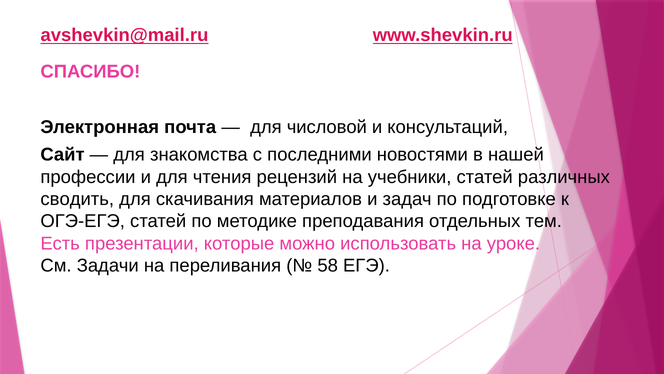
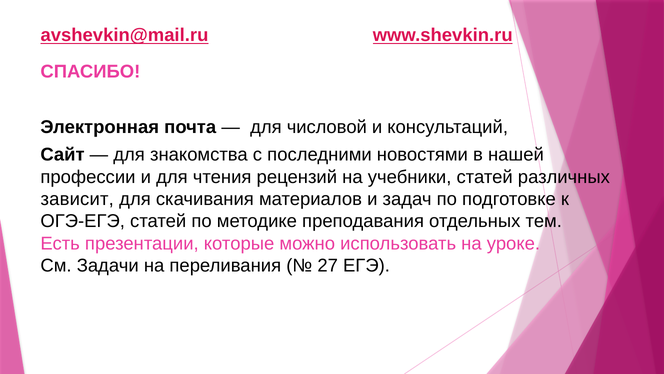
сводить: сводить -> зависит
58: 58 -> 27
